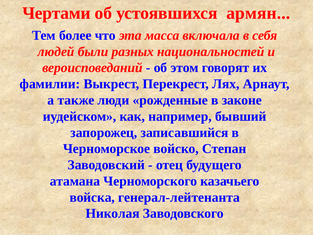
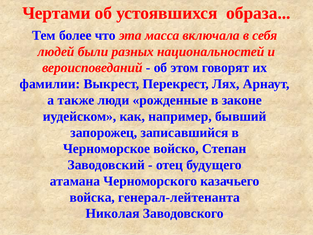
армян: армян -> образа
